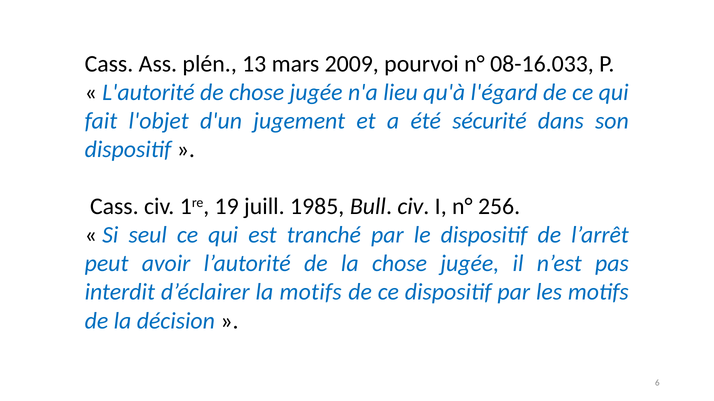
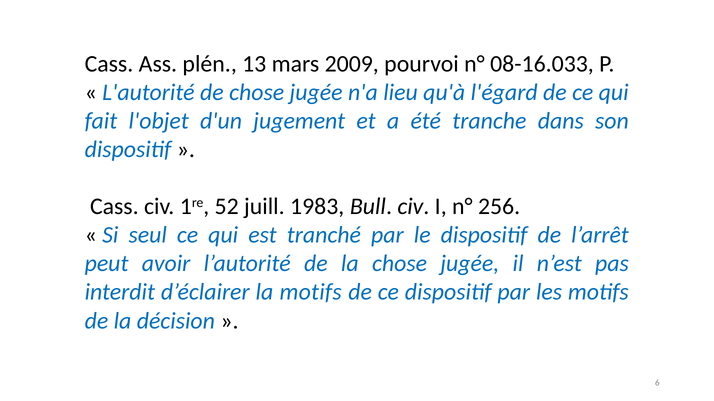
sécurité: sécurité -> tranche
19: 19 -> 52
1985: 1985 -> 1983
